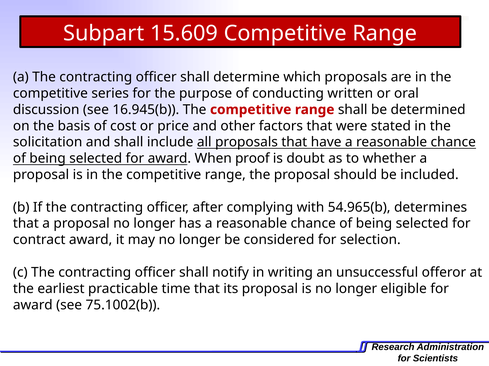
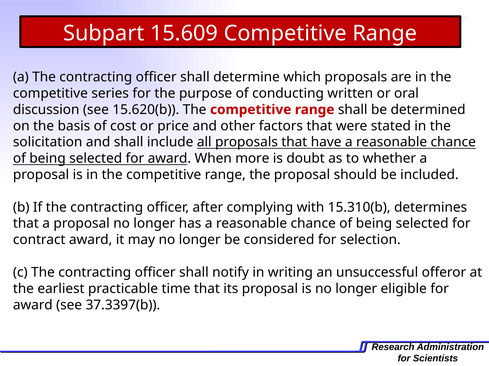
16.945(b: 16.945(b -> 15.620(b
proof: proof -> more
54.965(b: 54.965(b -> 15.310(b
75.1002(b: 75.1002(b -> 37.3397(b
